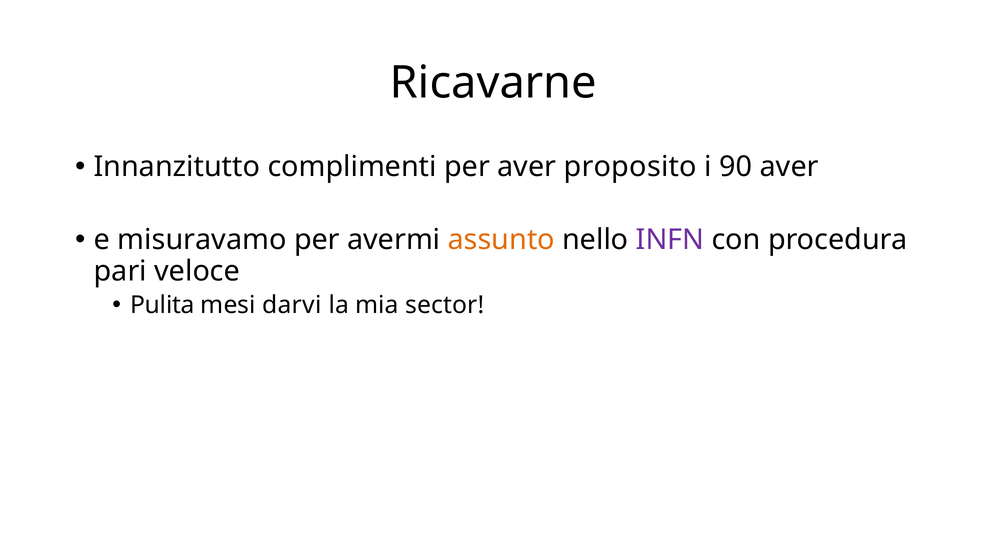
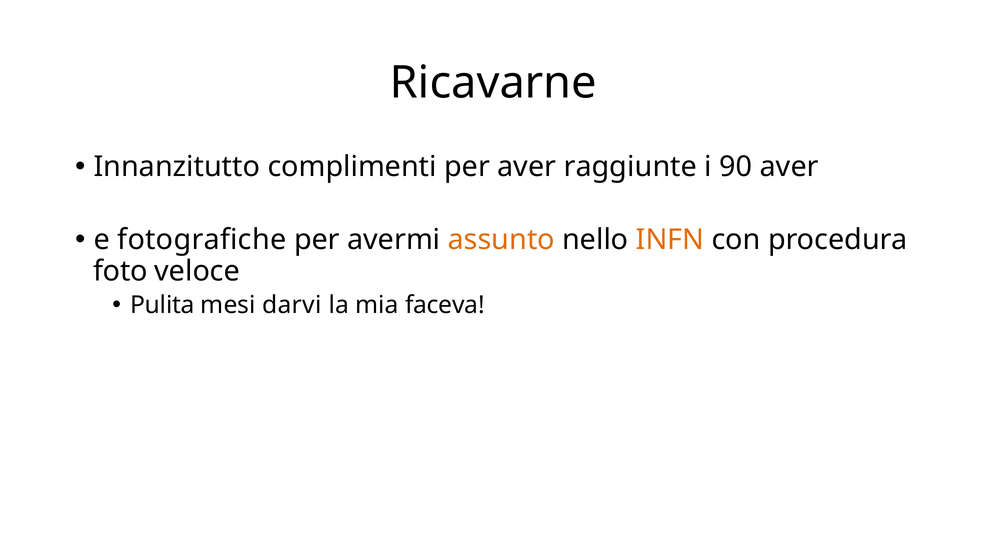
proposito: proposito -> raggiunte
misuravamo: misuravamo -> fotografiche
INFN colour: purple -> orange
pari: pari -> foto
sector: sector -> faceva
